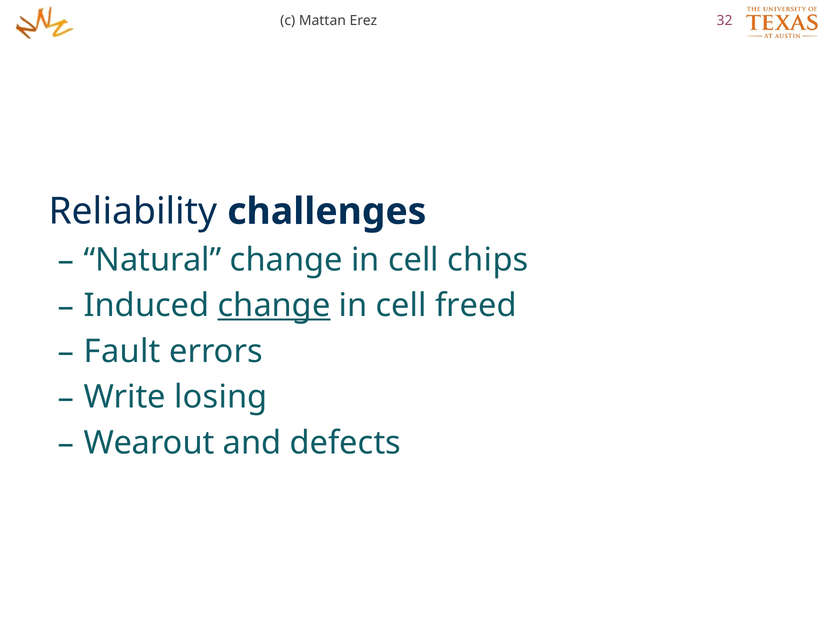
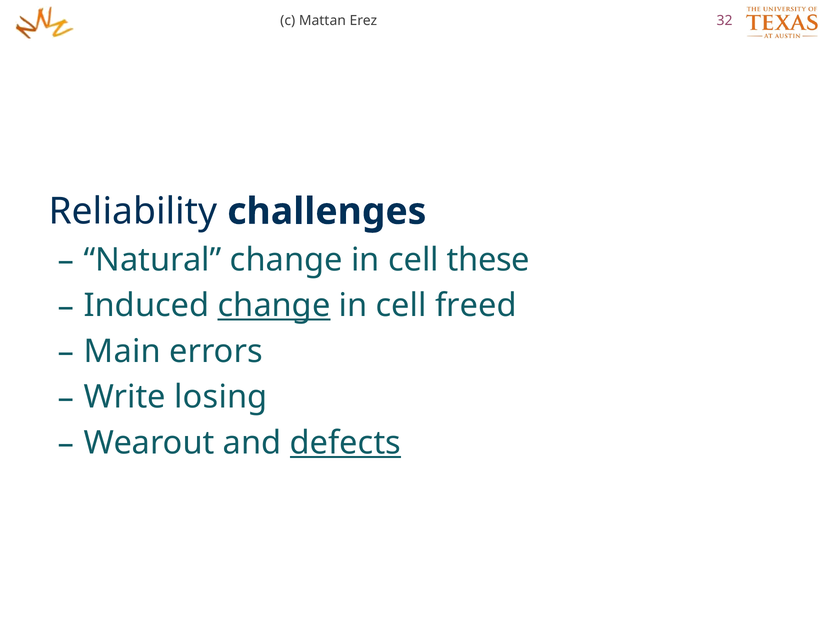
chips: chips -> these
Fault: Fault -> Main
defects underline: none -> present
